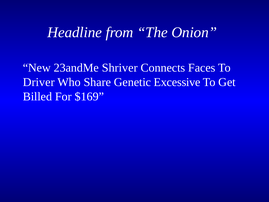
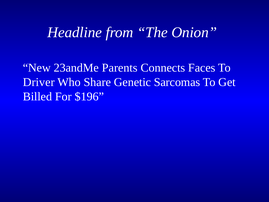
Shriver: Shriver -> Parents
Excessive: Excessive -> Sarcomas
$169: $169 -> $196
